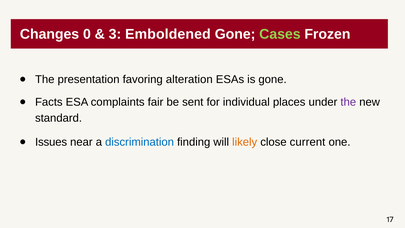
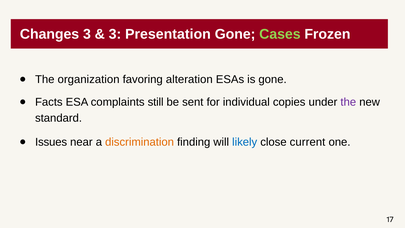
Changes 0: 0 -> 3
Emboldened: Emboldened -> Presentation
presentation: presentation -> organization
fair: fair -> still
places: places -> copies
discrimination colour: blue -> orange
likely colour: orange -> blue
